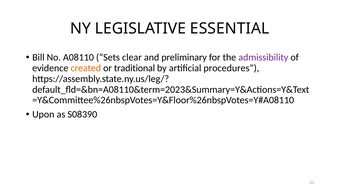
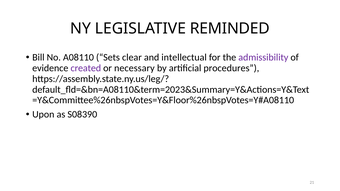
ESSENTIAL: ESSENTIAL -> REMINDED
preliminary: preliminary -> intellectual
created colour: orange -> purple
traditional: traditional -> necessary
